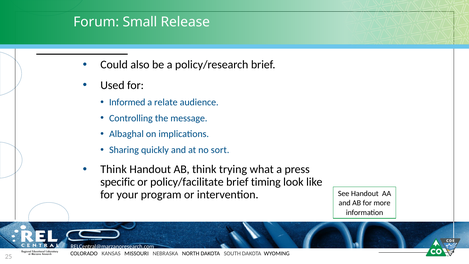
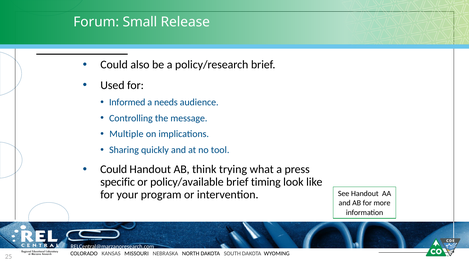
relate: relate -> needs
Albaghal: Albaghal -> Multiple
sort: sort -> tool
Think at (114, 169): Think -> Could
policy/facilitate: policy/facilitate -> policy/available
